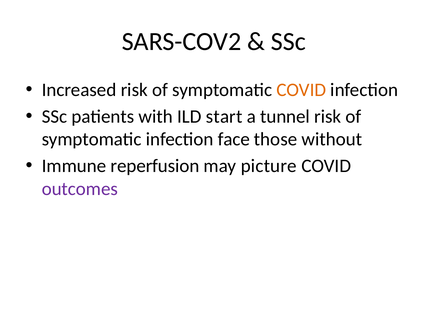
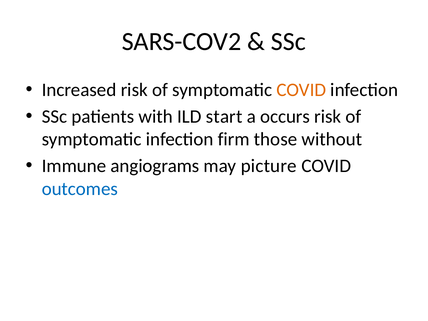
tunnel: tunnel -> occurs
face: face -> firm
reperfusion: reperfusion -> angiograms
outcomes colour: purple -> blue
